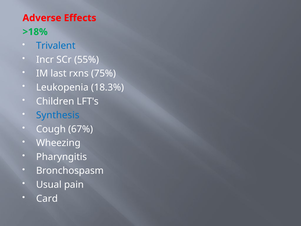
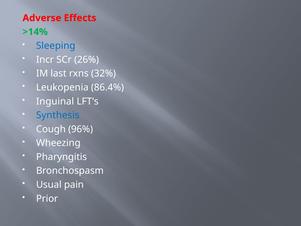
>18%: >18% -> >14%
Trivalent: Trivalent -> Sleeping
55%: 55% -> 26%
75%: 75% -> 32%
18.3%: 18.3% -> 86.4%
Children: Children -> Inguinal
67%: 67% -> 96%
Card: Card -> Prior
